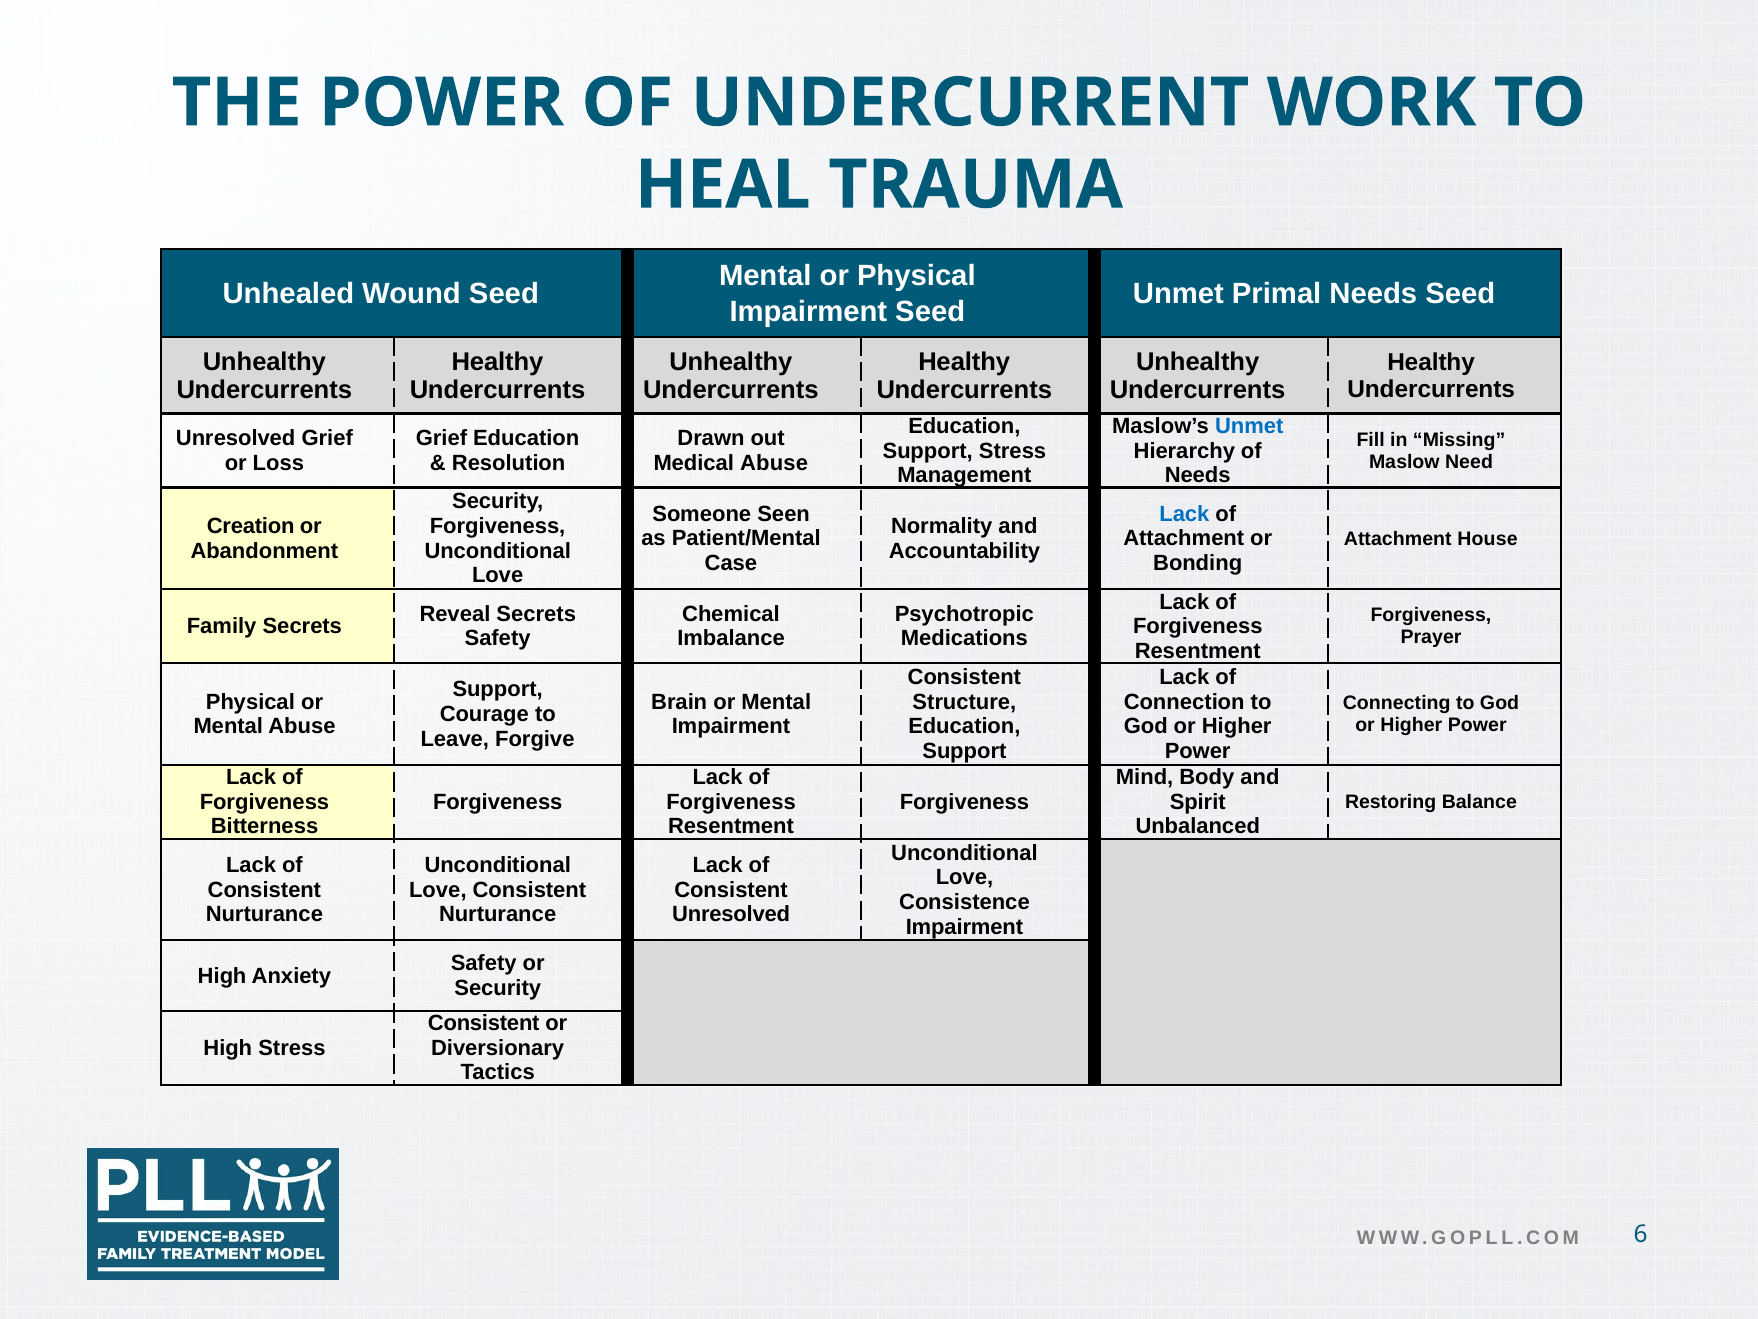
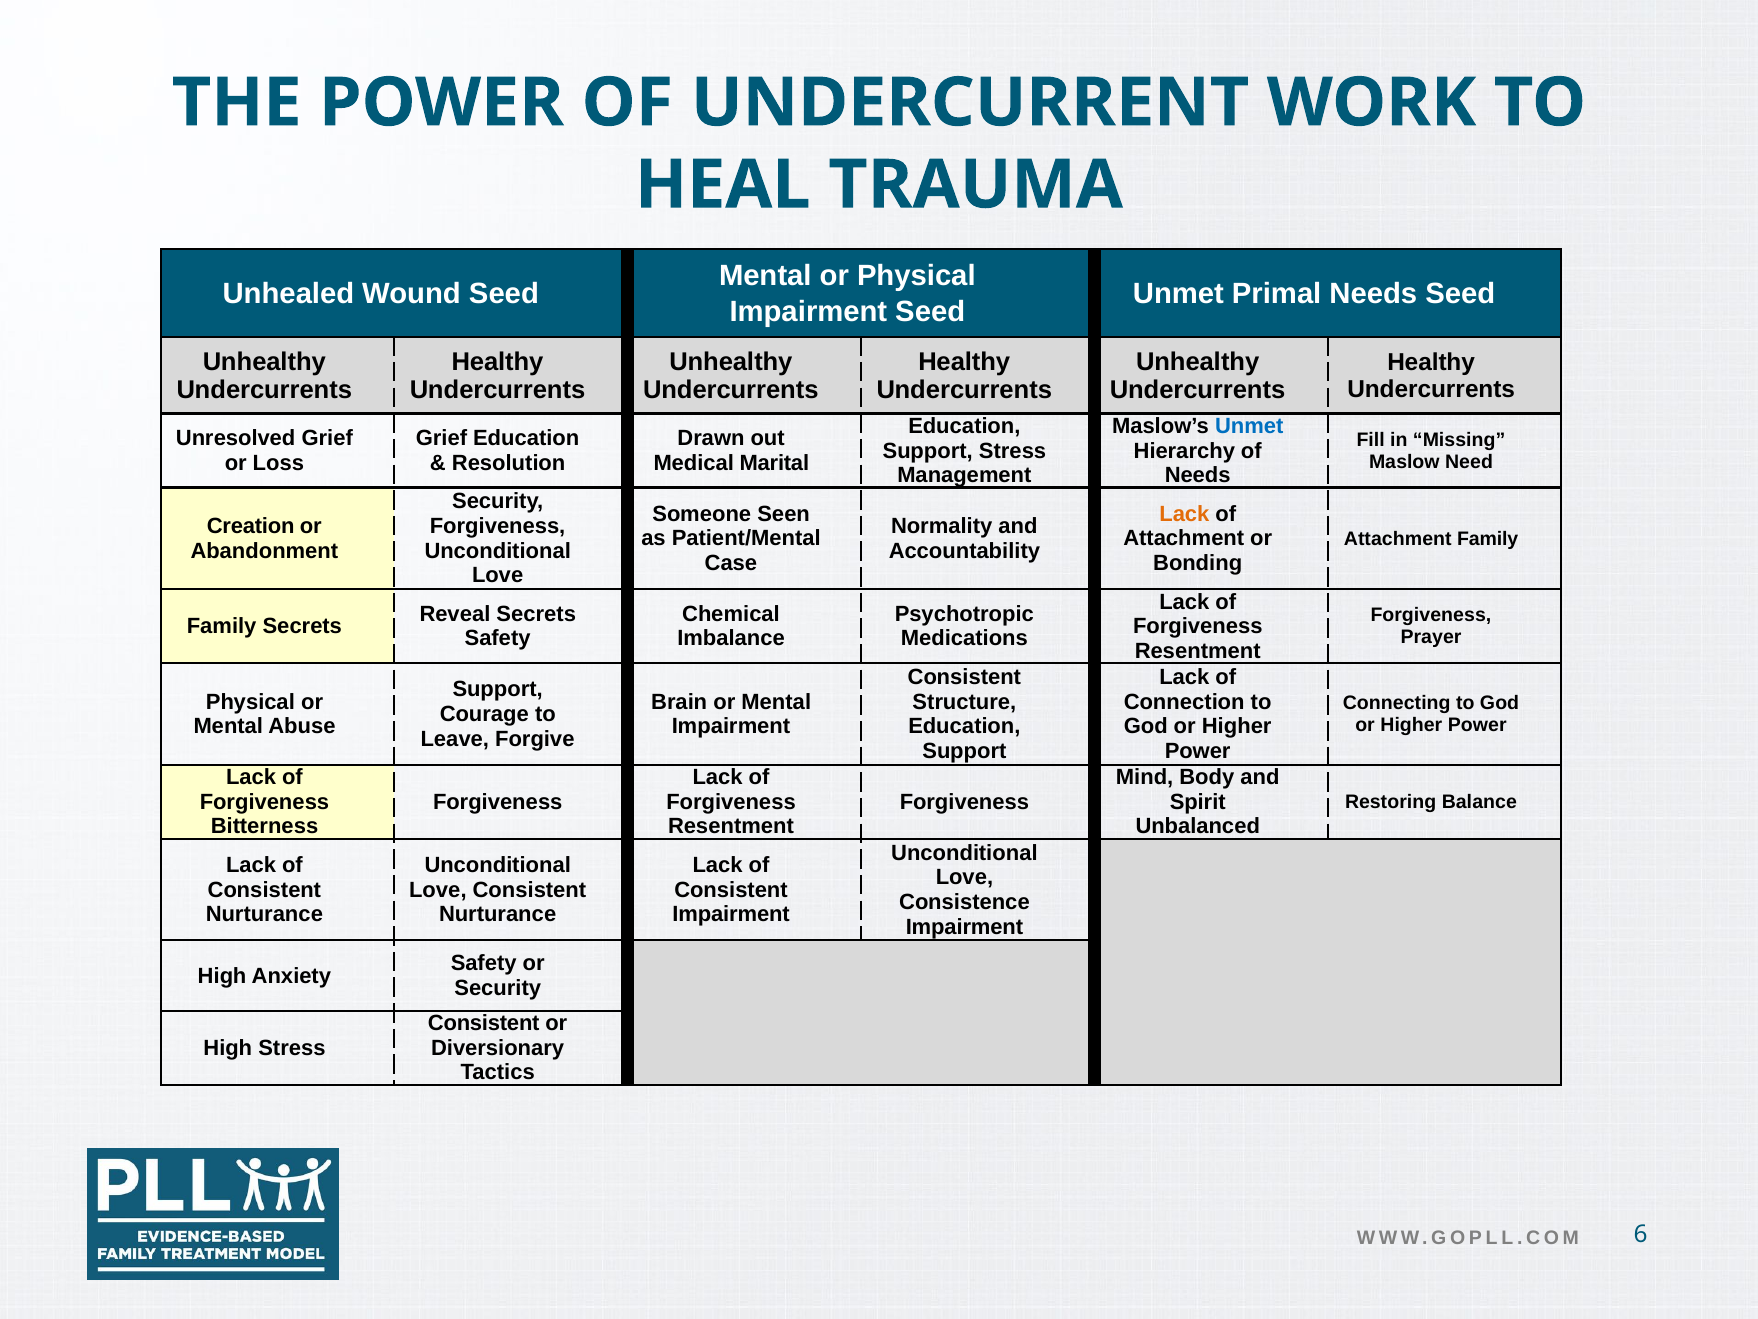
Medical Abuse: Abuse -> Marital
Lack at (1184, 514) colour: blue -> orange
Attachment House: House -> Family
Unresolved at (731, 914): Unresolved -> Impairment
